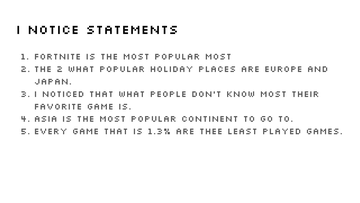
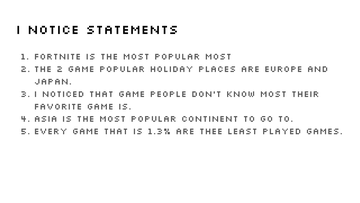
2 what: what -> game
that what: what -> game
